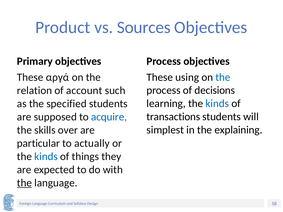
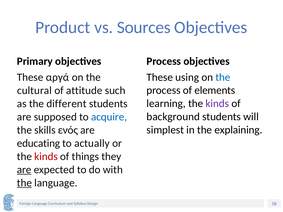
decisions: decisions -> elements
relation: relation -> cultural
account: account -> attitude
kinds at (217, 104) colour: blue -> purple
specified: specified -> different
transactions: transactions -> background
over: over -> ενός
particular: particular -> educating
kinds at (46, 157) colour: blue -> red
are at (24, 170) underline: none -> present
